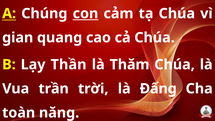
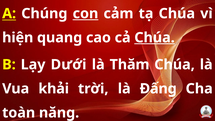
gian: gian -> hiện
Chúa at (155, 38) underline: none -> present
Thần: Thần -> Dưới
trần: trần -> khải
